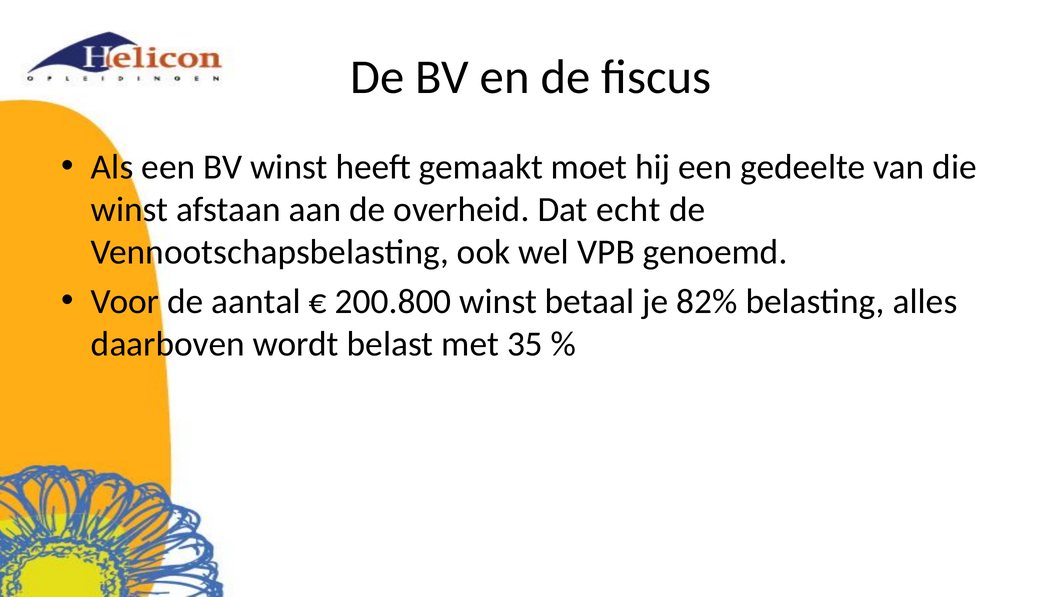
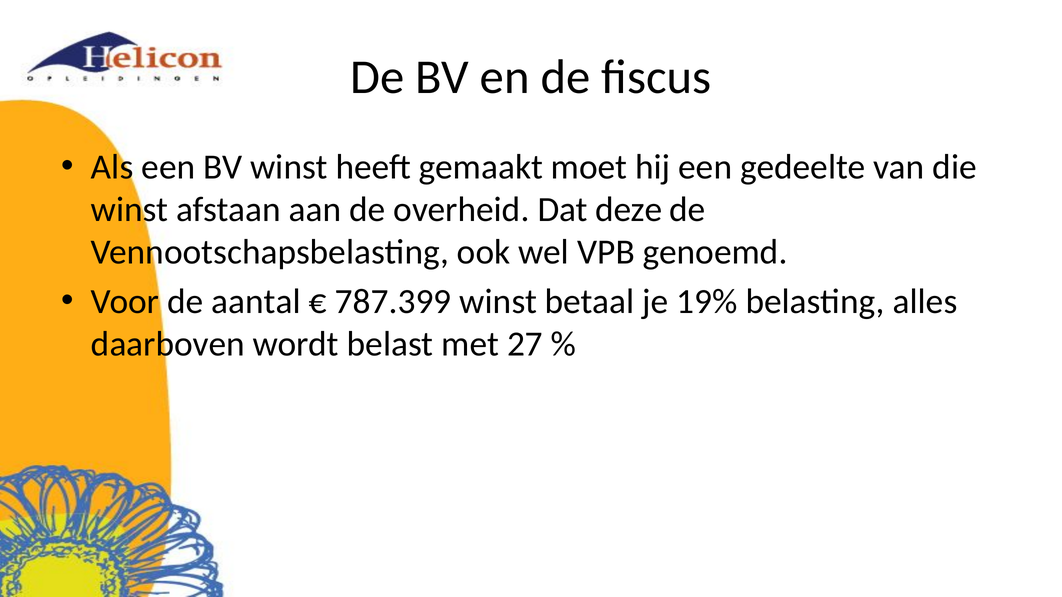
echt: echt -> deze
200.800: 200.800 -> 787.399
82%: 82% -> 19%
35: 35 -> 27
